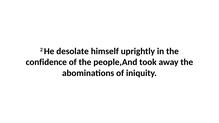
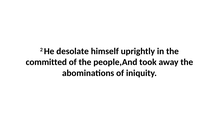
confidence: confidence -> committed
